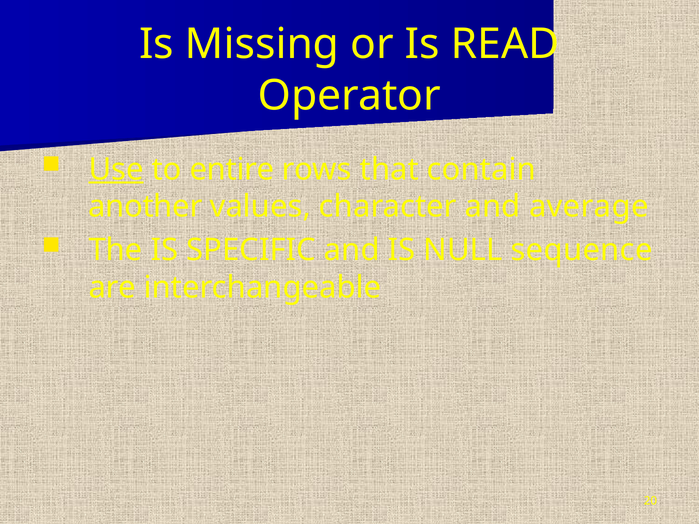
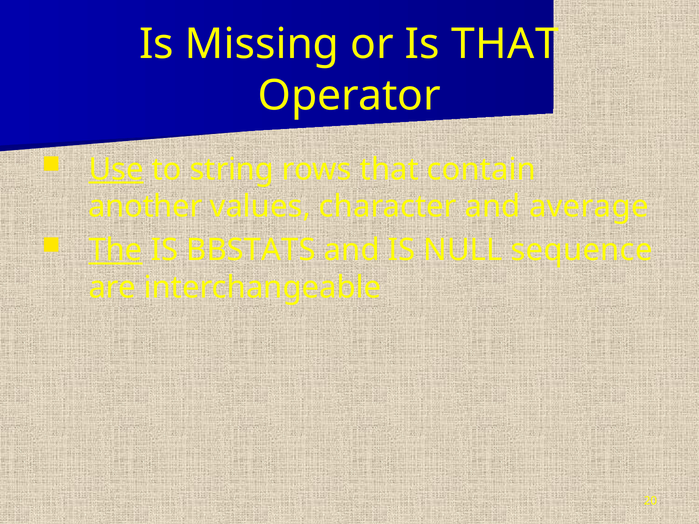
Is READ: READ -> THAT
entire: entire -> string
The underline: none -> present
SPECIFIC: SPECIFIC -> BBSTATS
